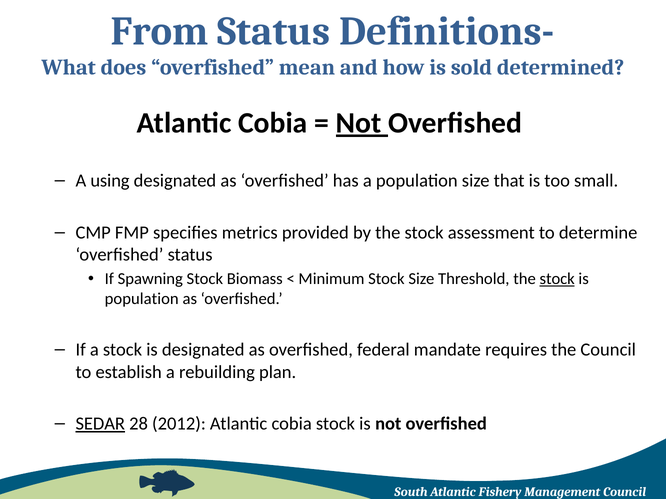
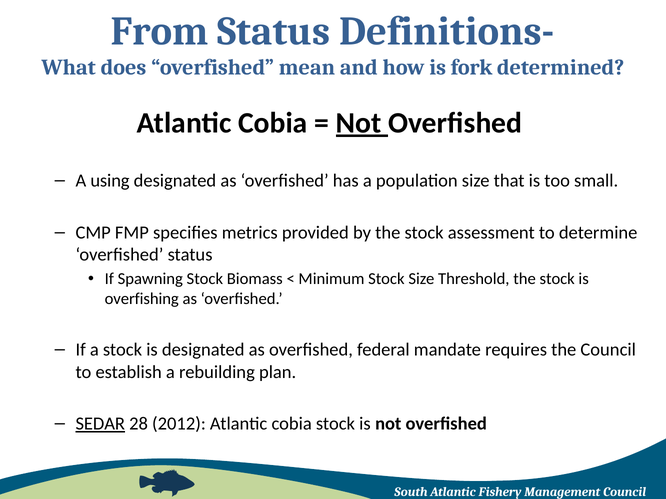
sold: sold -> fork
stock at (557, 279) underline: present -> none
population at (142, 299): population -> overfishing
